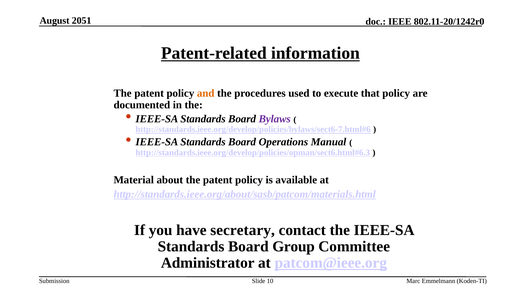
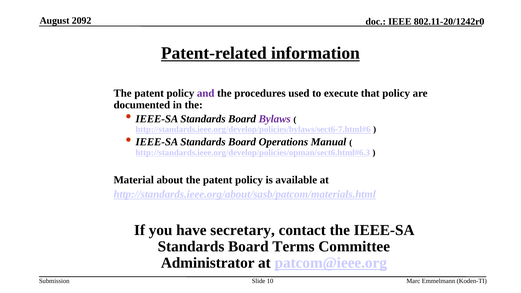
2051: 2051 -> 2092
and colour: orange -> purple
Group: Group -> Terms
